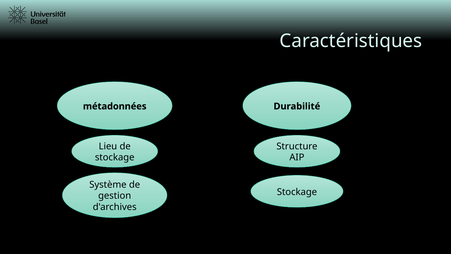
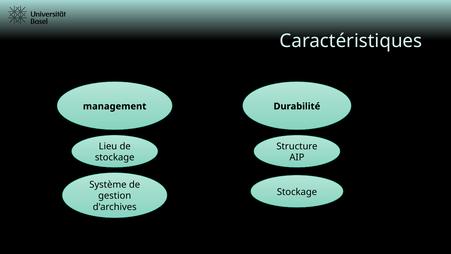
métadonnées: métadonnées -> management
